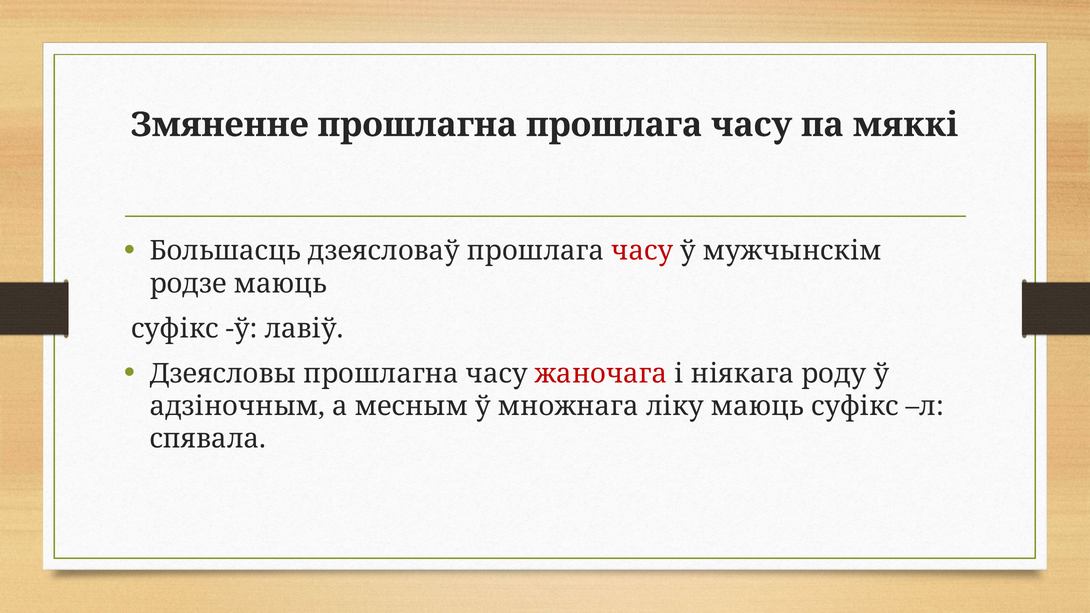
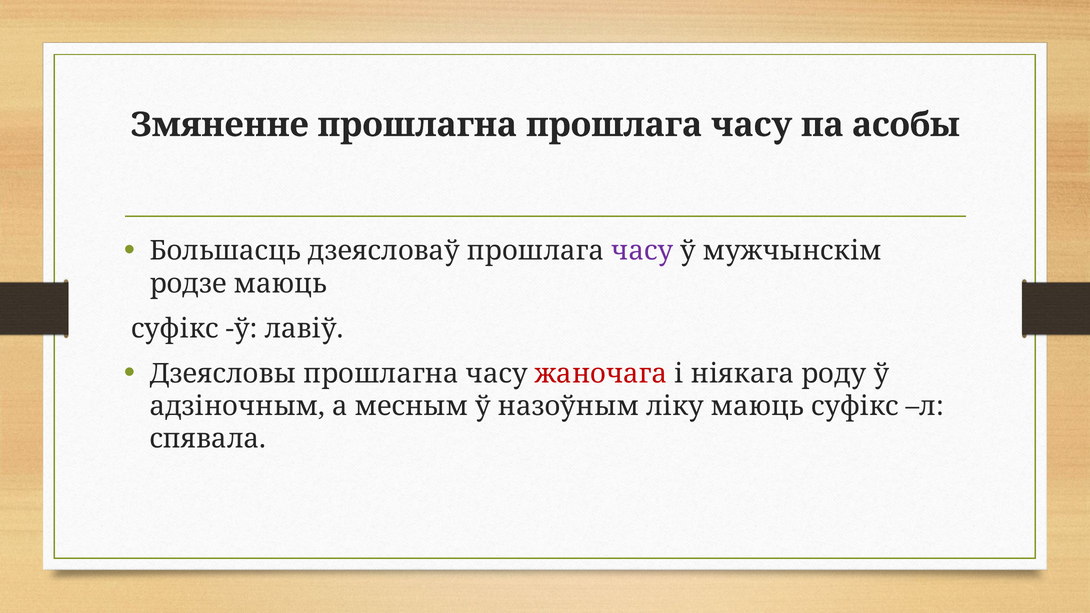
мяккі: мяккі -> асобы
часу at (642, 251) colour: red -> purple
множнага: множнага -> назоўным
